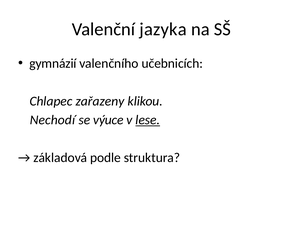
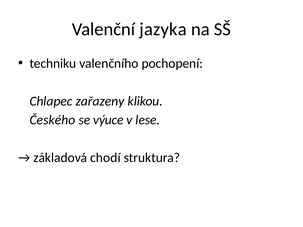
gymnázií: gymnázií -> techniku
učebnicích: učebnicích -> pochopení
Nechodí: Nechodí -> Českého
lese underline: present -> none
podle: podle -> chodí
